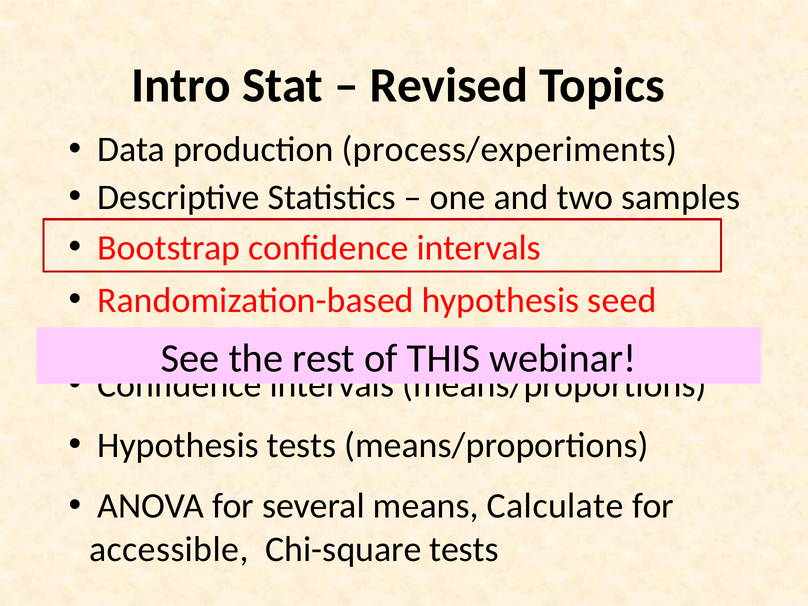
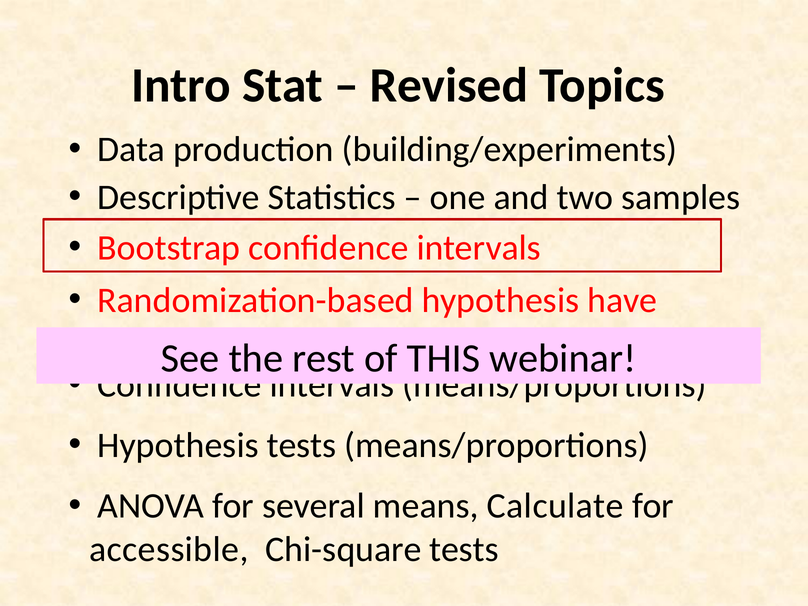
process/experiments: process/experiments -> building/experiments
seed: seed -> have
